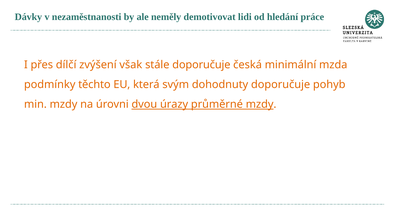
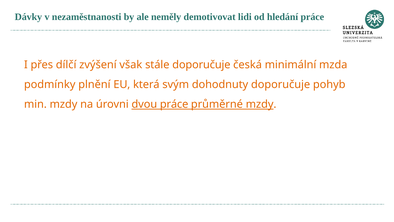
těchto: těchto -> plnění
dvou úrazy: úrazy -> práce
